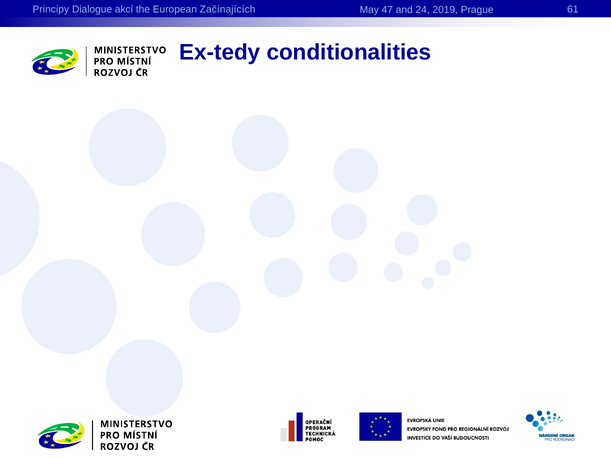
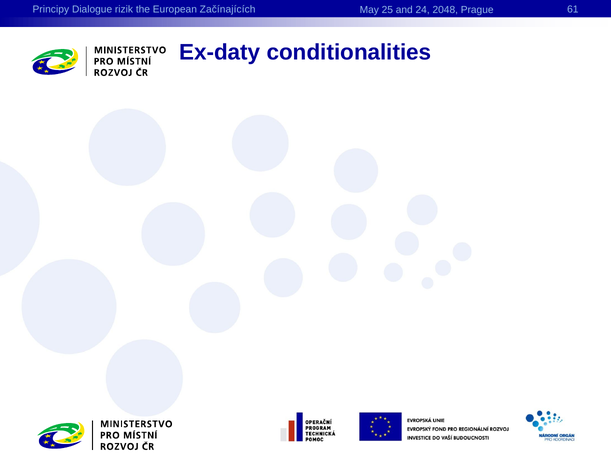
akcí: akcí -> rizik
47: 47 -> 25
2019: 2019 -> 2048
Ex-tedy: Ex-tedy -> Ex-daty
